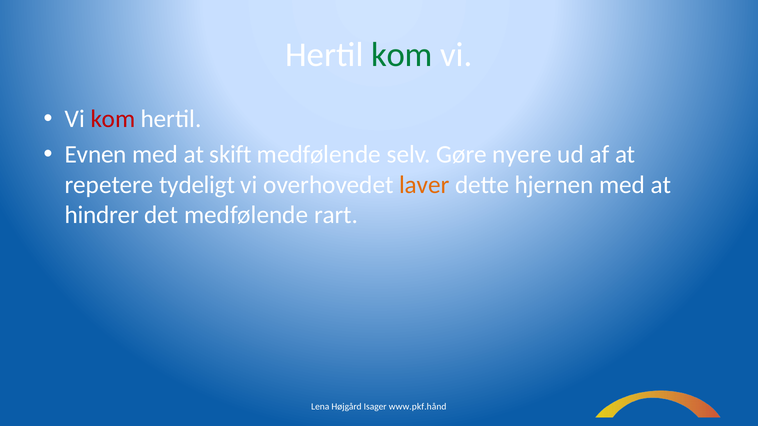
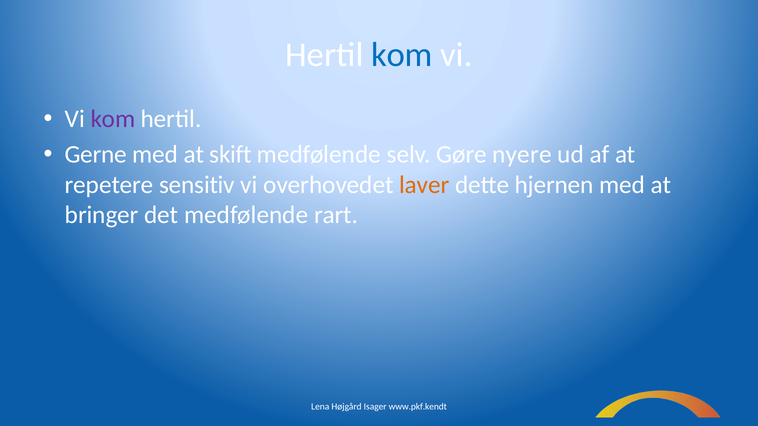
kom at (402, 55) colour: green -> blue
kom at (113, 119) colour: red -> purple
Evnen: Evnen -> Gerne
tydeligt: tydeligt -> sensitiv
hindrer: hindrer -> bringer
www.pkf.hånd: www.pkf.hånd -> www.pkf.kendt
